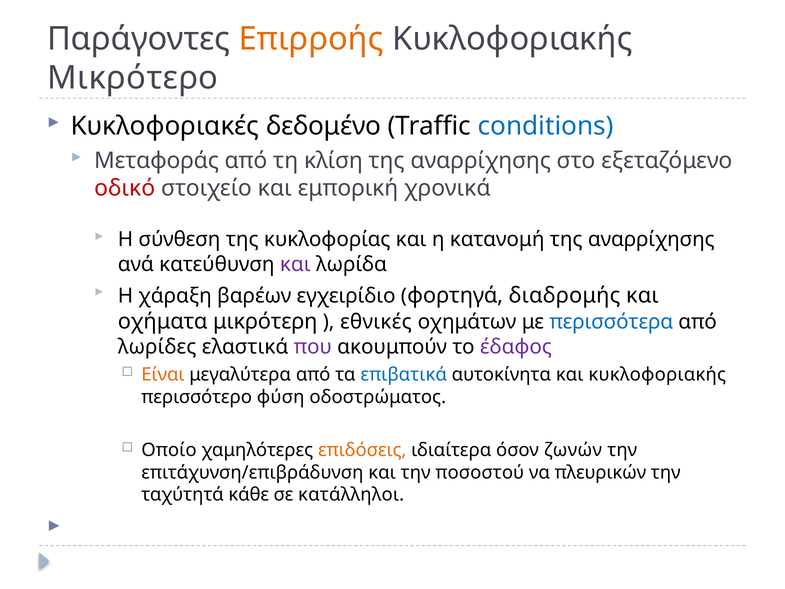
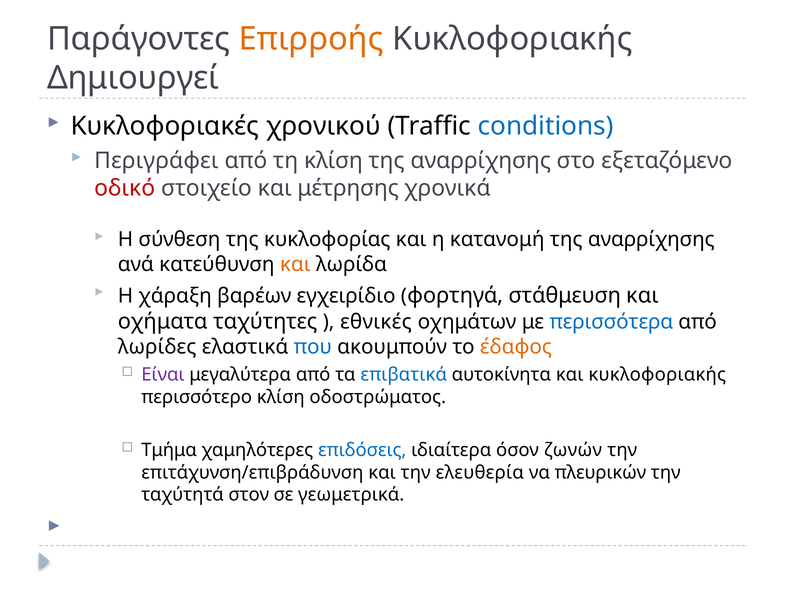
Μικρότερο: Μικρότερο -> Δημιουργεί
δεδομένο: δεδομένο -> χρονικού
Μεταφοράς: Μεταφοράς -> Περιγράφει
εμπορική: εμπορική -> μέτρησης
και at (295, 264) colour: purple -> orange
διαδρομής: διαδρομής -> στάθμευση
μικρότερη: μικρότερη -> ταχύτητες
που colour: purple -> blue
έδαφος colour: purple -> orange
Είναι colour: orange -> purple
περισσότερο φύση: φύση -> κλίση
Οποίο: Οποίο -> Τμήμα
επιδόσεις colour: orange -> blue
ποσοστού: ποσοστού -> ελευθερία
κάθε: κάθε -> στον
κατάλληλοι: κατάλληλοι -> γεωμετρικά
